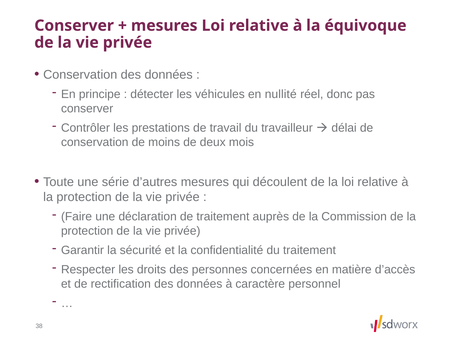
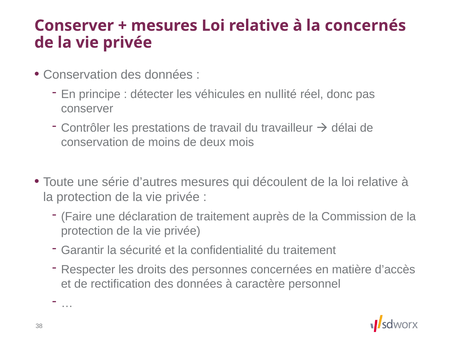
équivoque: équivoque -> concernés
